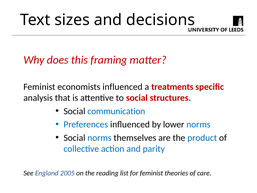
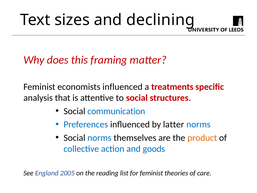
decisions: decisions -> declining
lower: lower -> latter
product colour: blue -> orange
parity: parity -> goods
